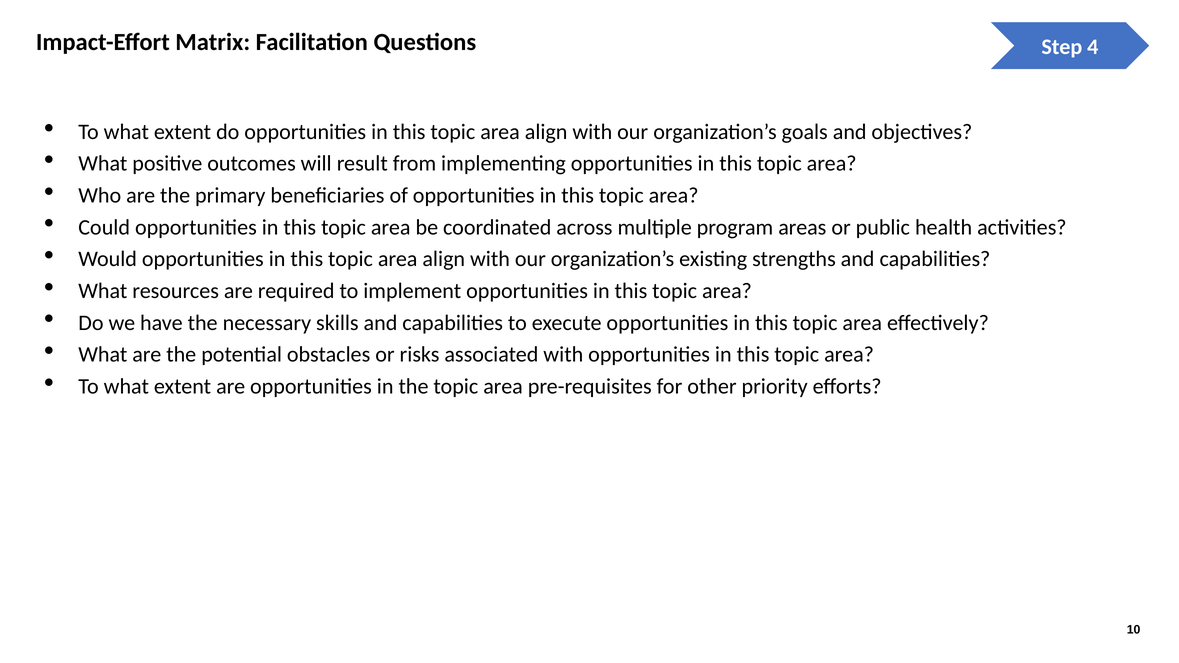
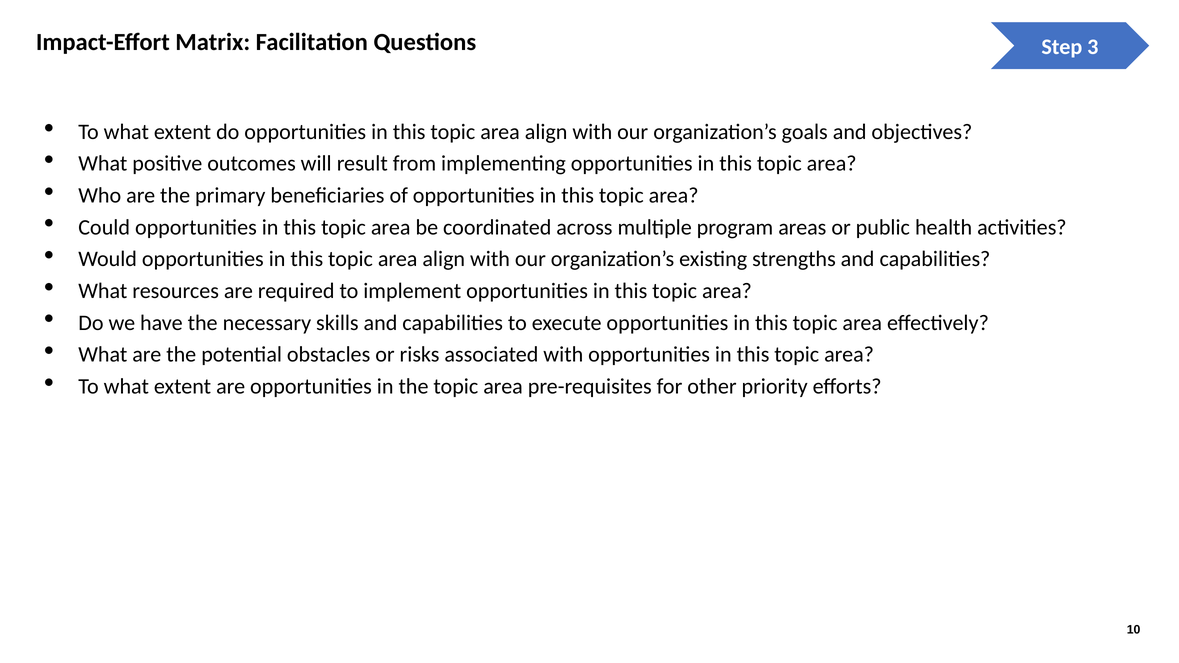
4: 4 -> 3
